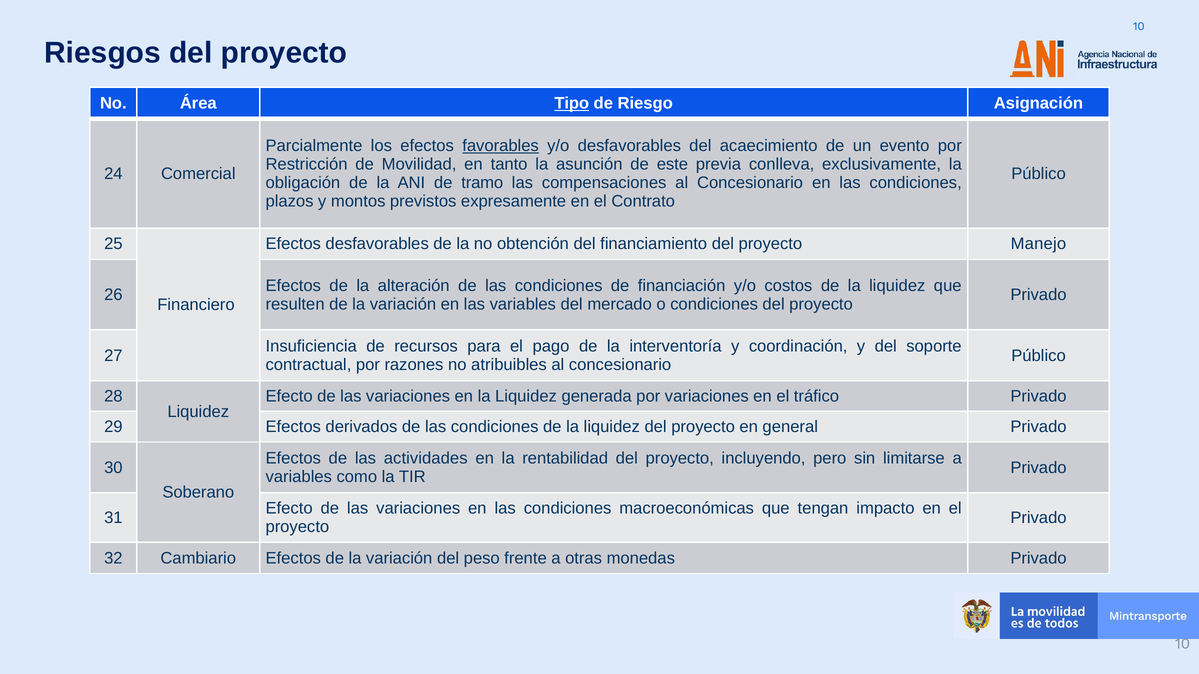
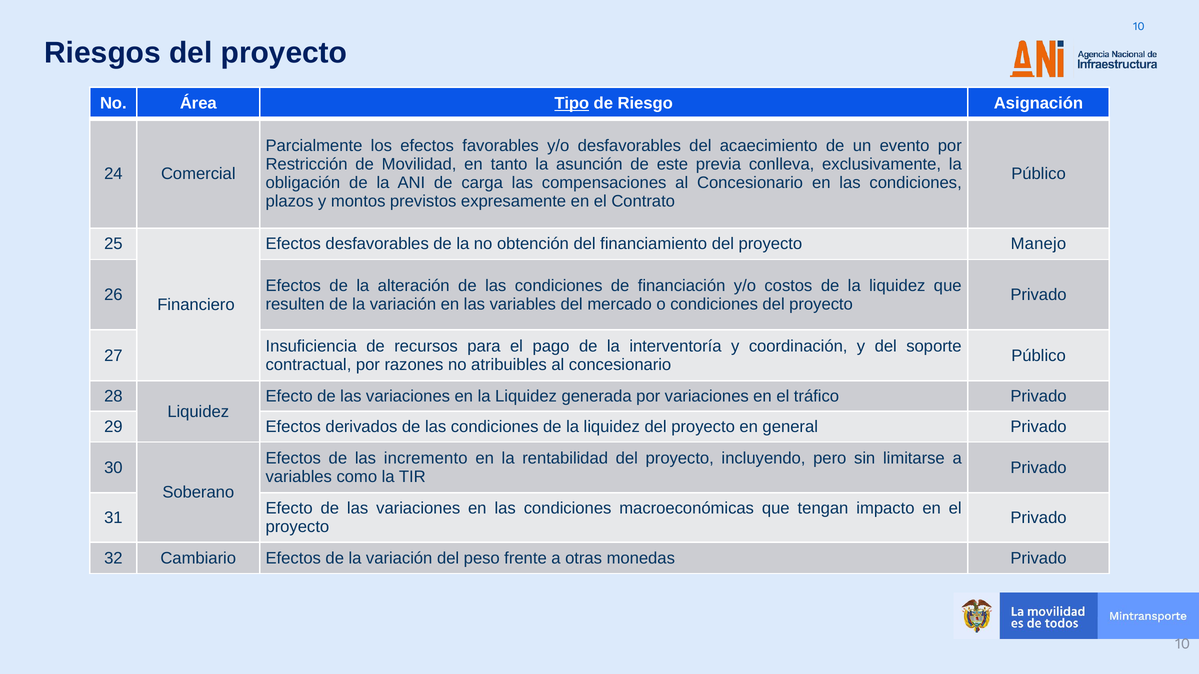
favorables underline: present -> none
tramo: tramo -> carga
actividades: actividades -> incremento
